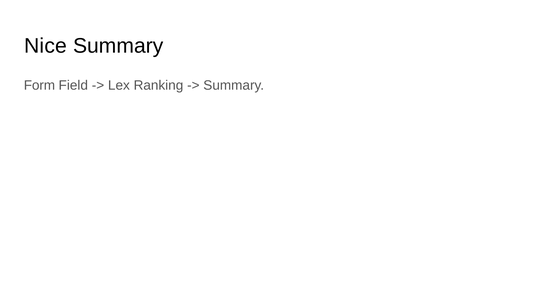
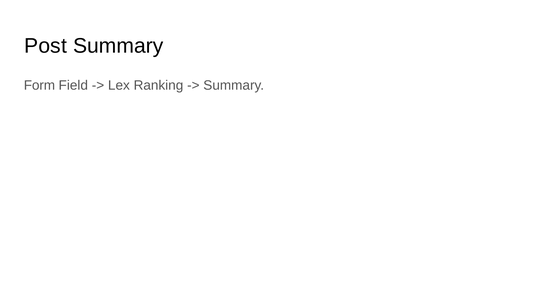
Nice: Nice -> Post
